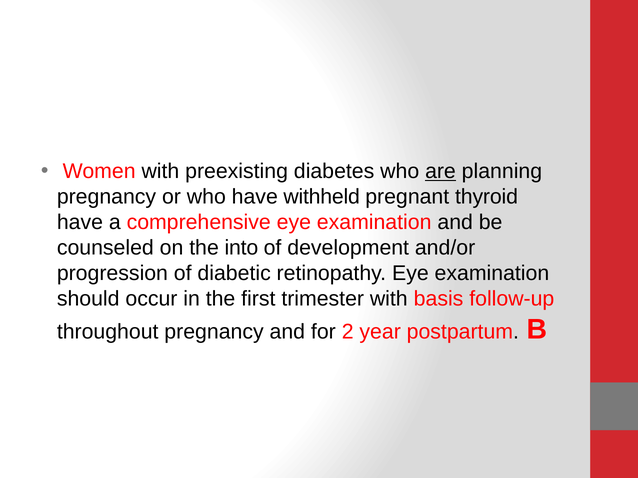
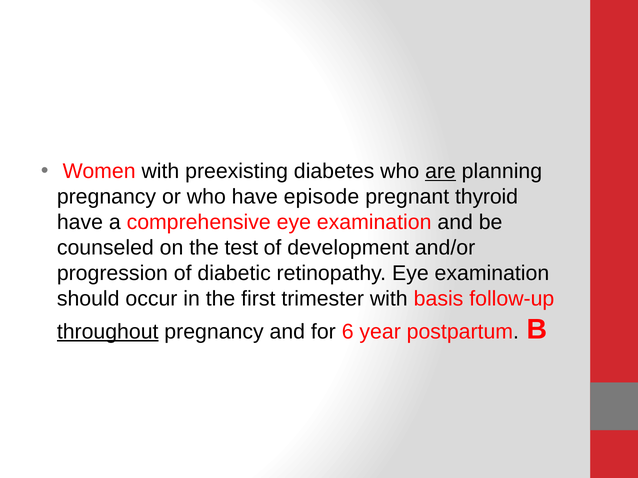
withheld: withheld -> episode
into: into -> test
throughout underline: none -> present
2: 2 -> 6
